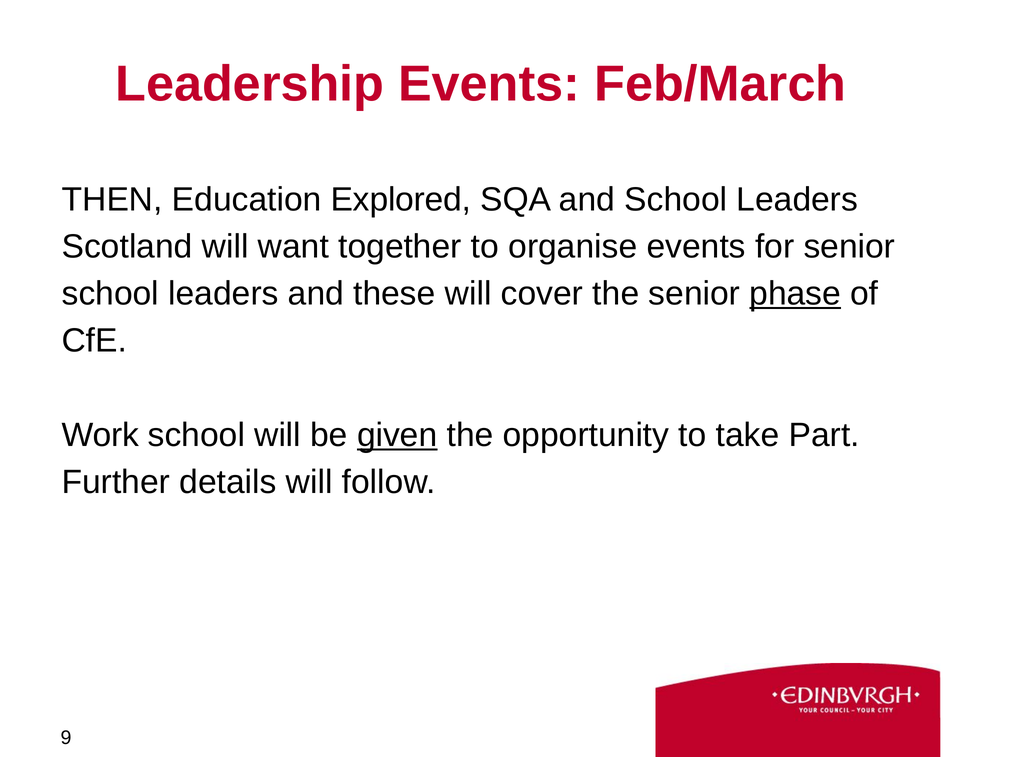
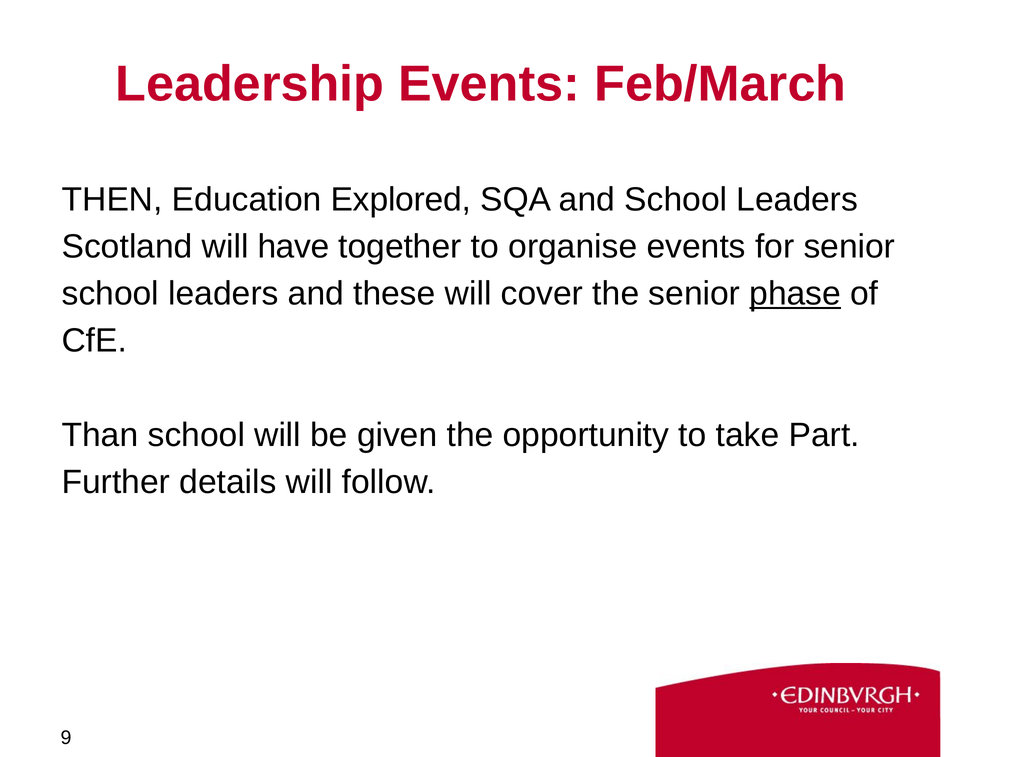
want: want -> have
Work: Work -> Than
given underline: present -> none
